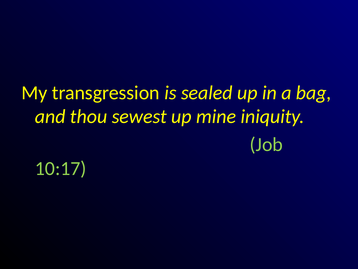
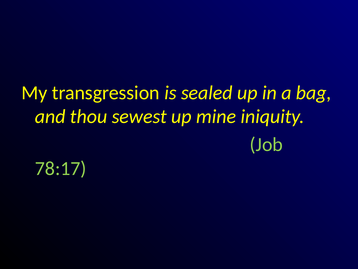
10:17: 10:17 -> 78:17
